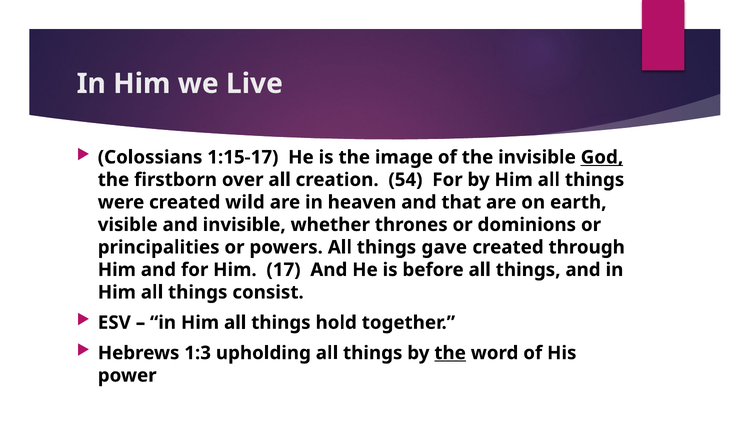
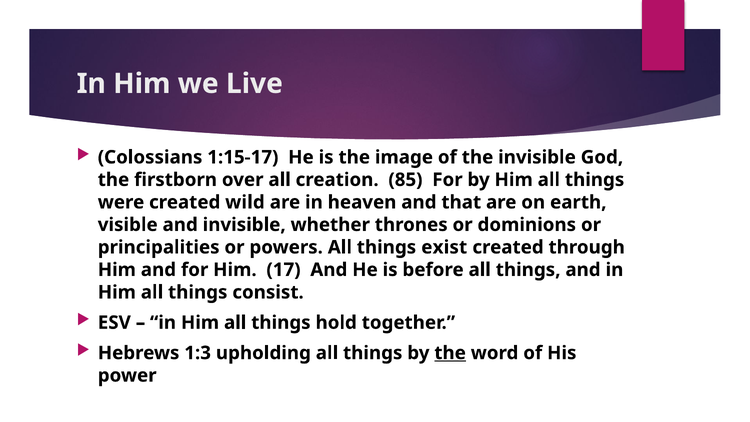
God underline: present -> none
54: 54 -> 85
gave: gave -> exist
